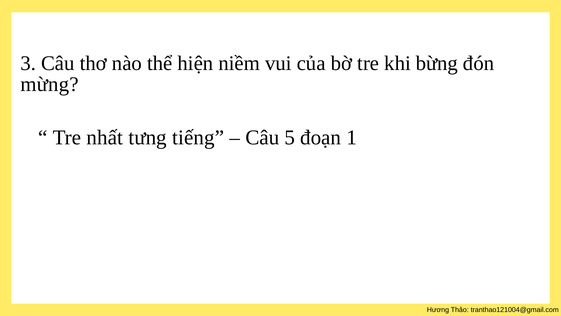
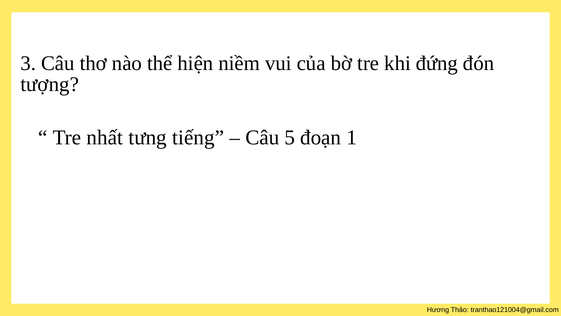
bừng: bừng -> đứng
mừng: mừng -> tượng
